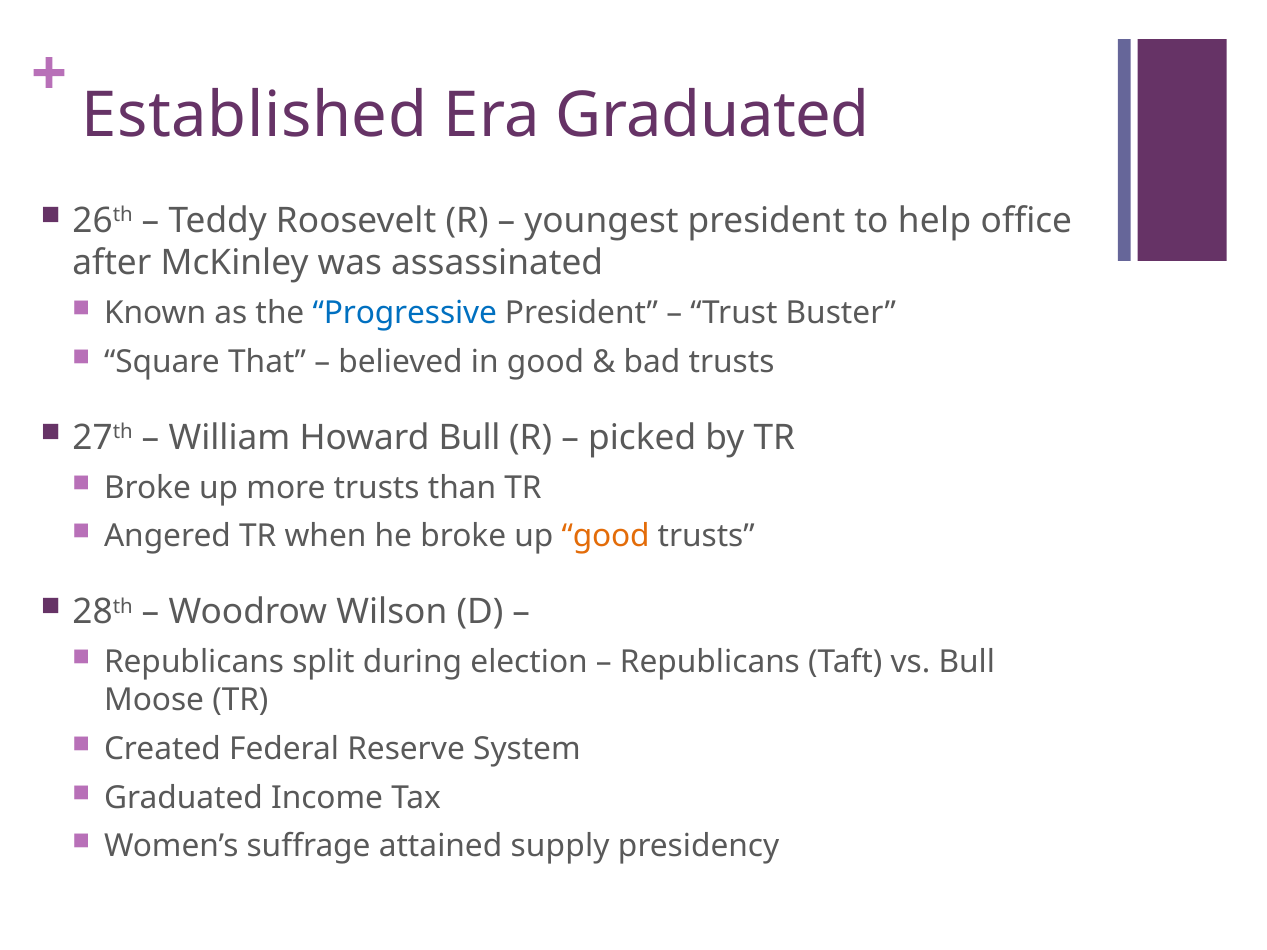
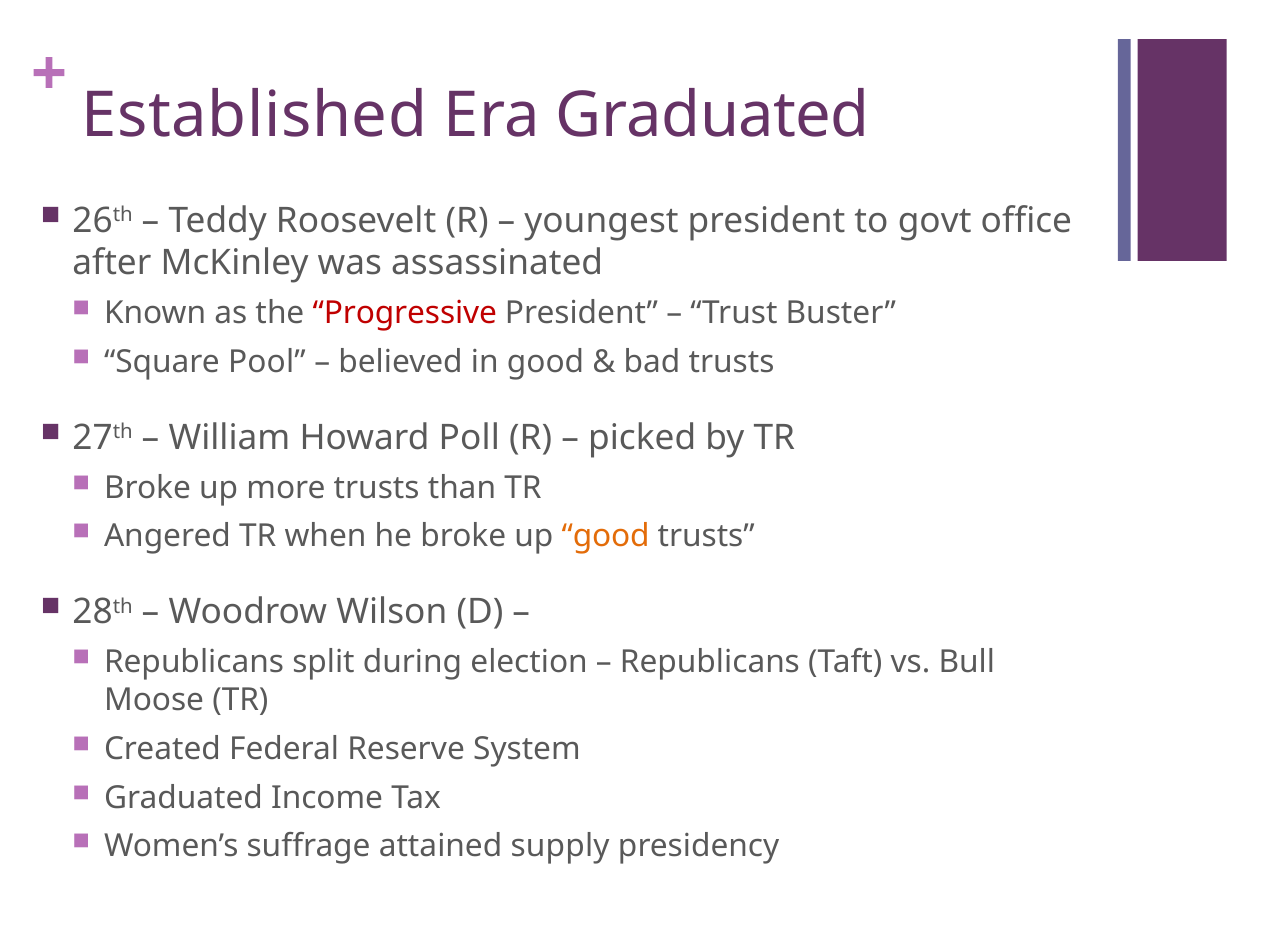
help: help -> govt
Progressive colour: blue -> red
That: That -> Pool
Howard Bull: Bull -> Poll
